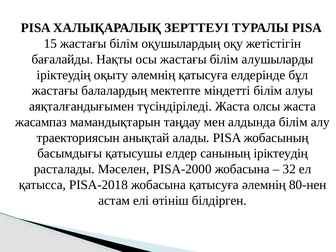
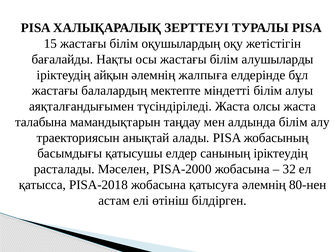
оқыту: оқыту -> айқын
әлемнің қатысуға: қатысуға -> жалпыға
жасампаз: жасампаз -> талабына
